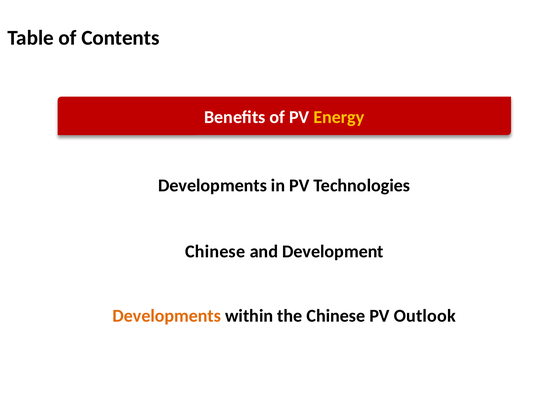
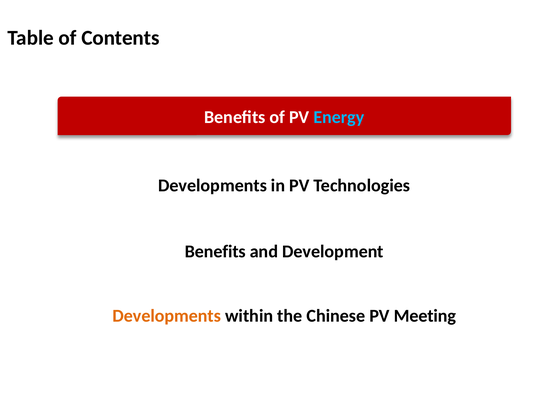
Energy colour: yellow -> light blue
Chinese at (215, 252): Chinese -> Benefits
Outlook: Outlook -> Meeting
